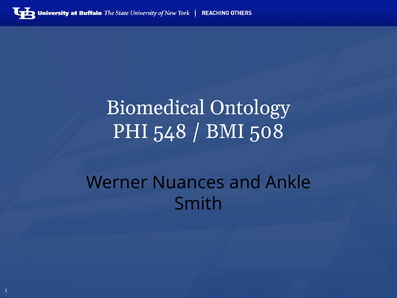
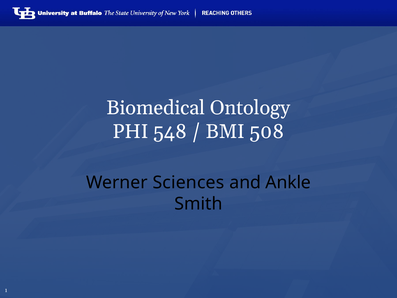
Nuances: Nuances -> Sciences
